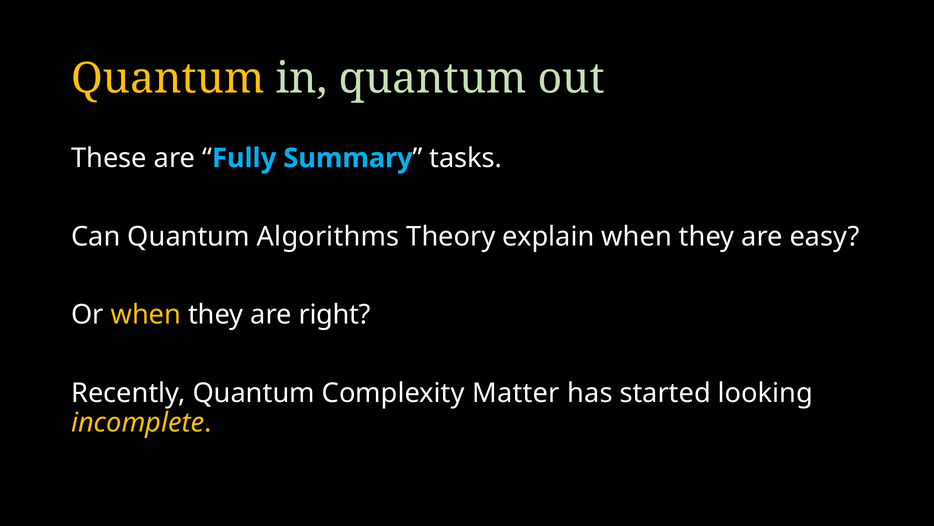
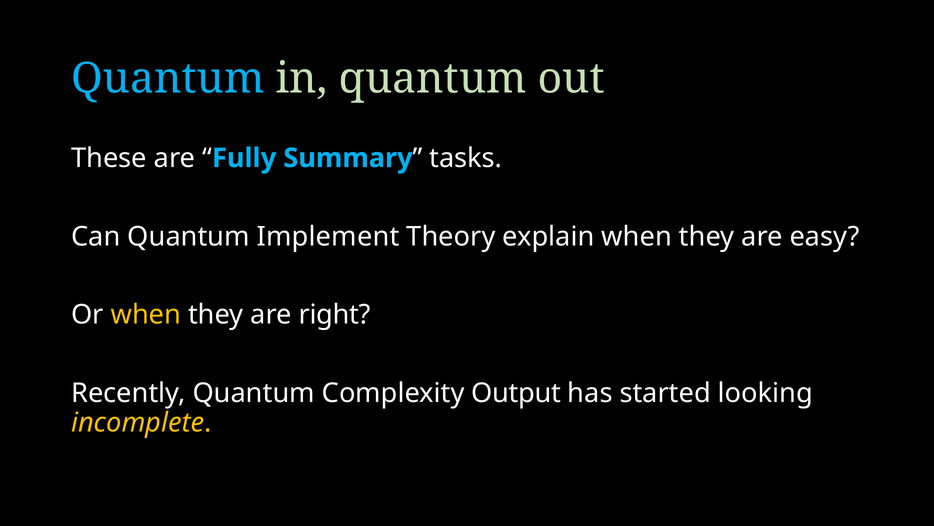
Quantum at (168, 78) colour: yellow -> light blue
Algorithms: Algorithms -> Implement
Matter: Matter -> Output
